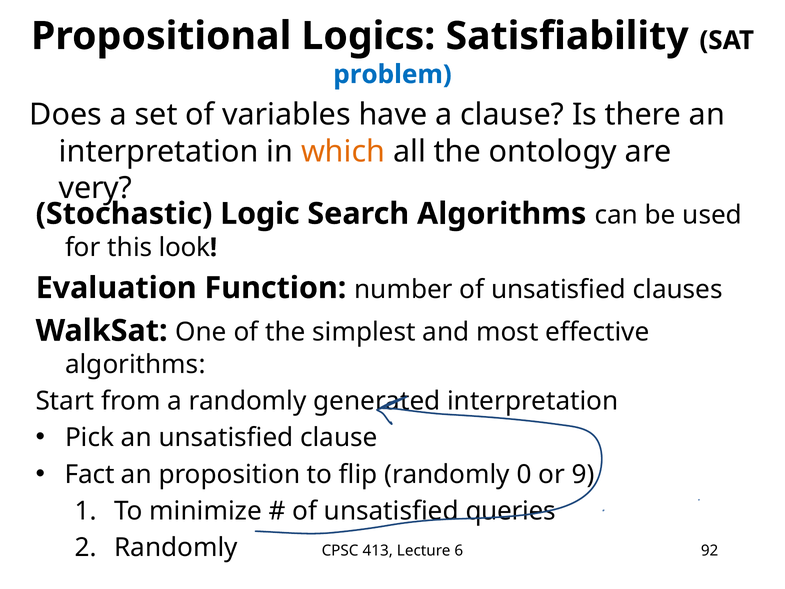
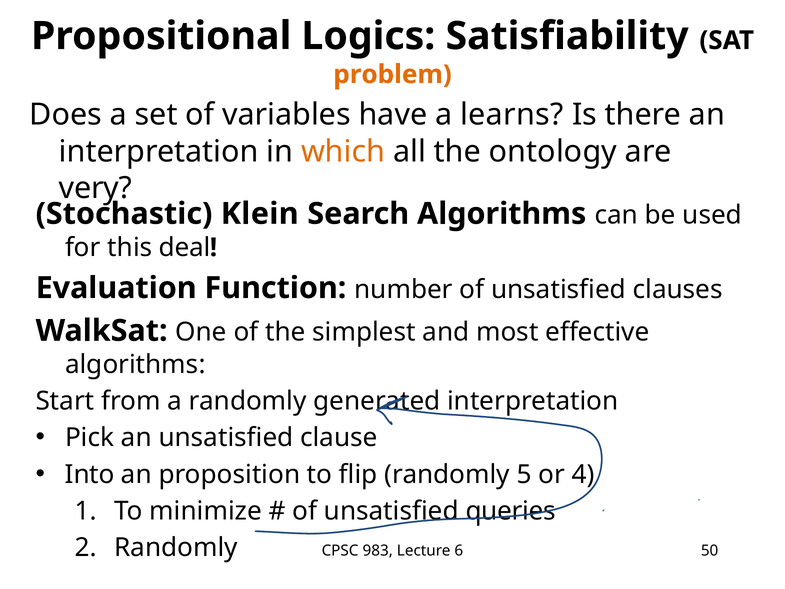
problem colour: blue -> orange
a clause: clause -> learns
Logic: Logic -> Klein
look: look -> deal
Fact: Fact -> Into
0: 0 -> 5
9: 9 -> 4
413: 413 -> 983
92: 92 -> 50
